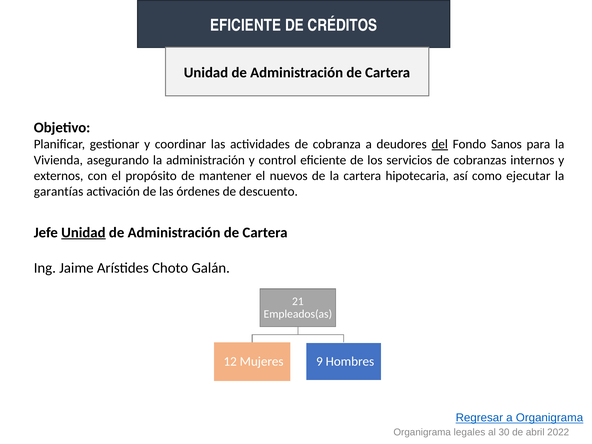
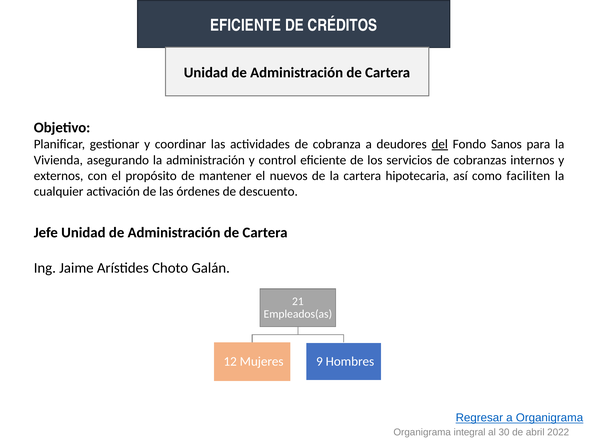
ejecutar: ejecutar -> faciliten
garantías: garantías -> cualquier
Unidad at (83, 232) underline: present -> none
legales: legales -> integral
